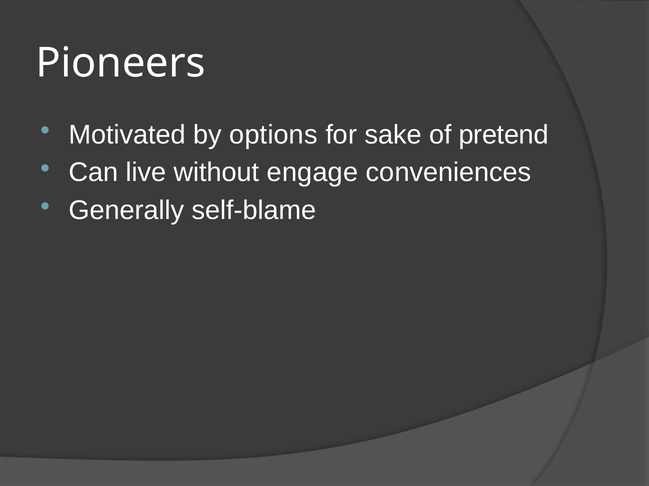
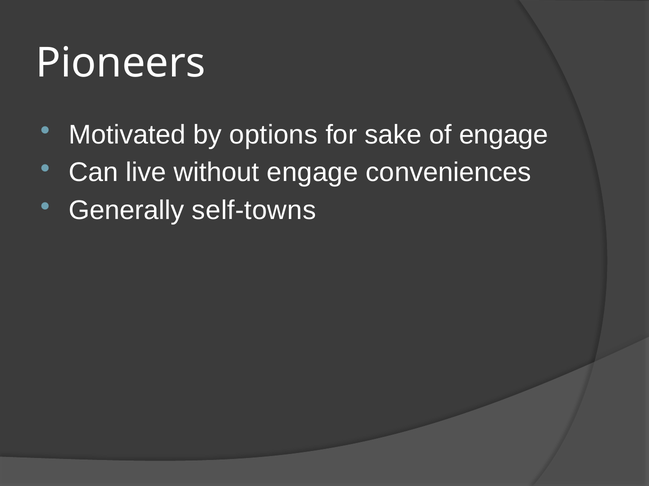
of pretend: pretend -> engage
self-blame: self-blame -> self-towns
